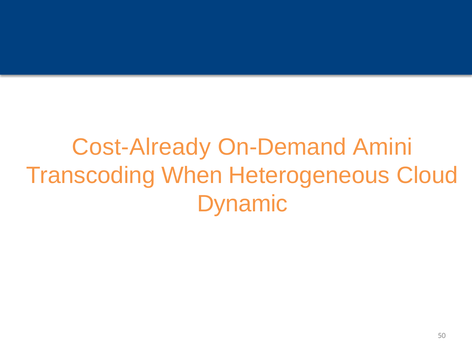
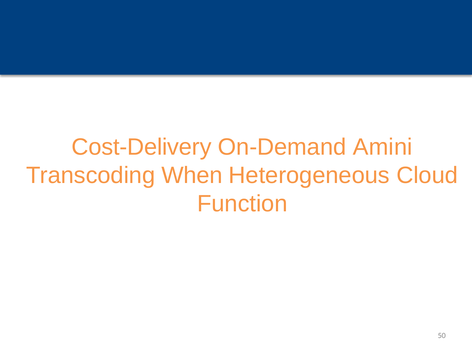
Cost-Already: Cost-Already -> Cost-Delivery
Dynamic: Dynamic -> Function
